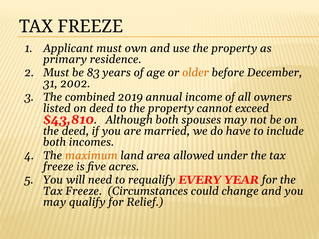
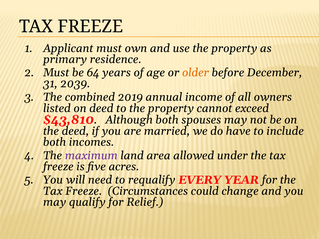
83: 83 -> 64
2002: 2002 -> 2039
maximum colour: orange -> purple
